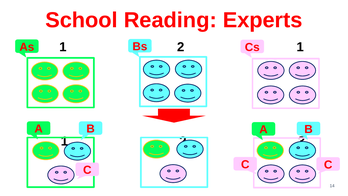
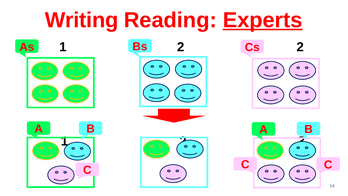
School: School -> Writing
Experts underline: none -> present
2 1: 1 -> 2
